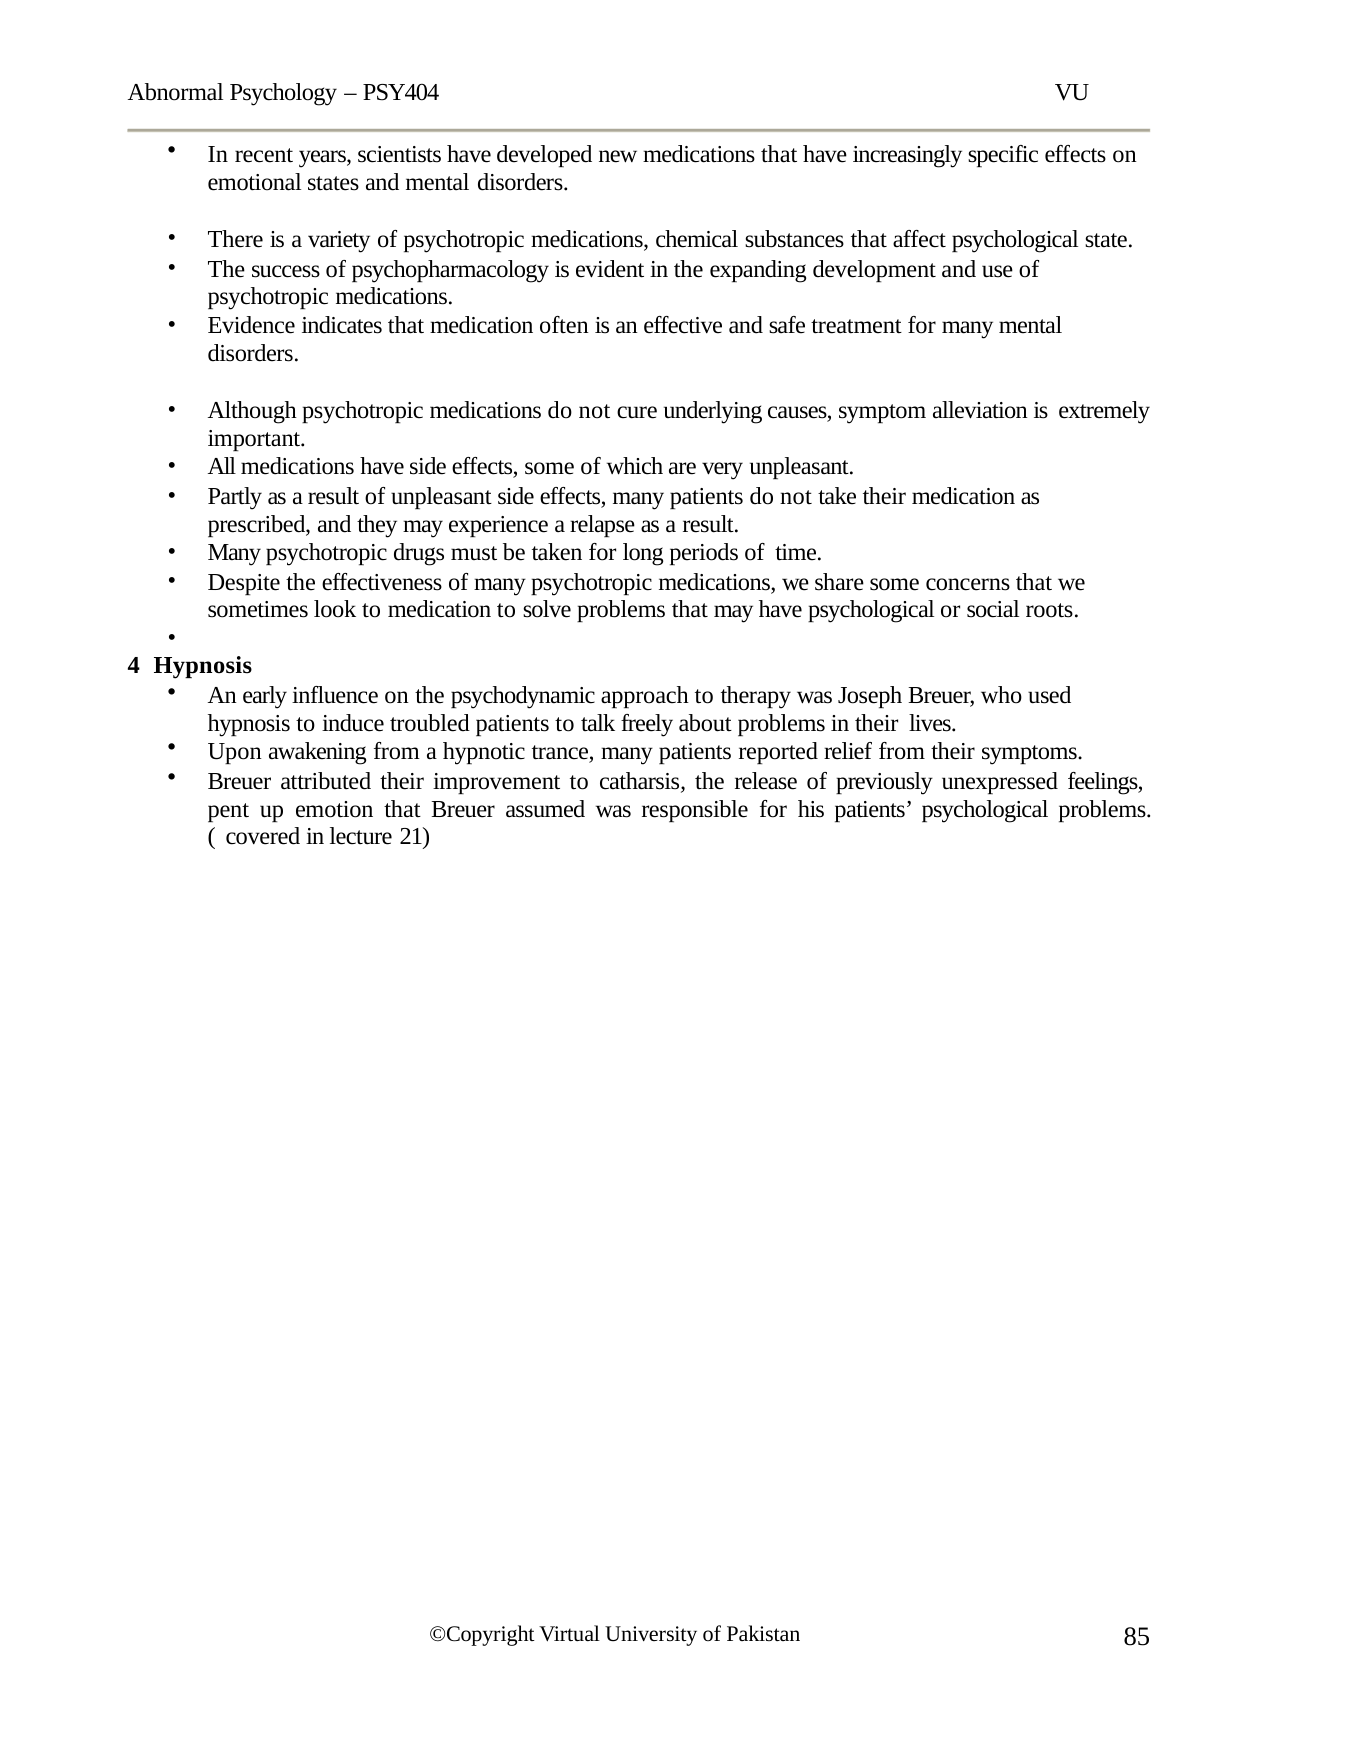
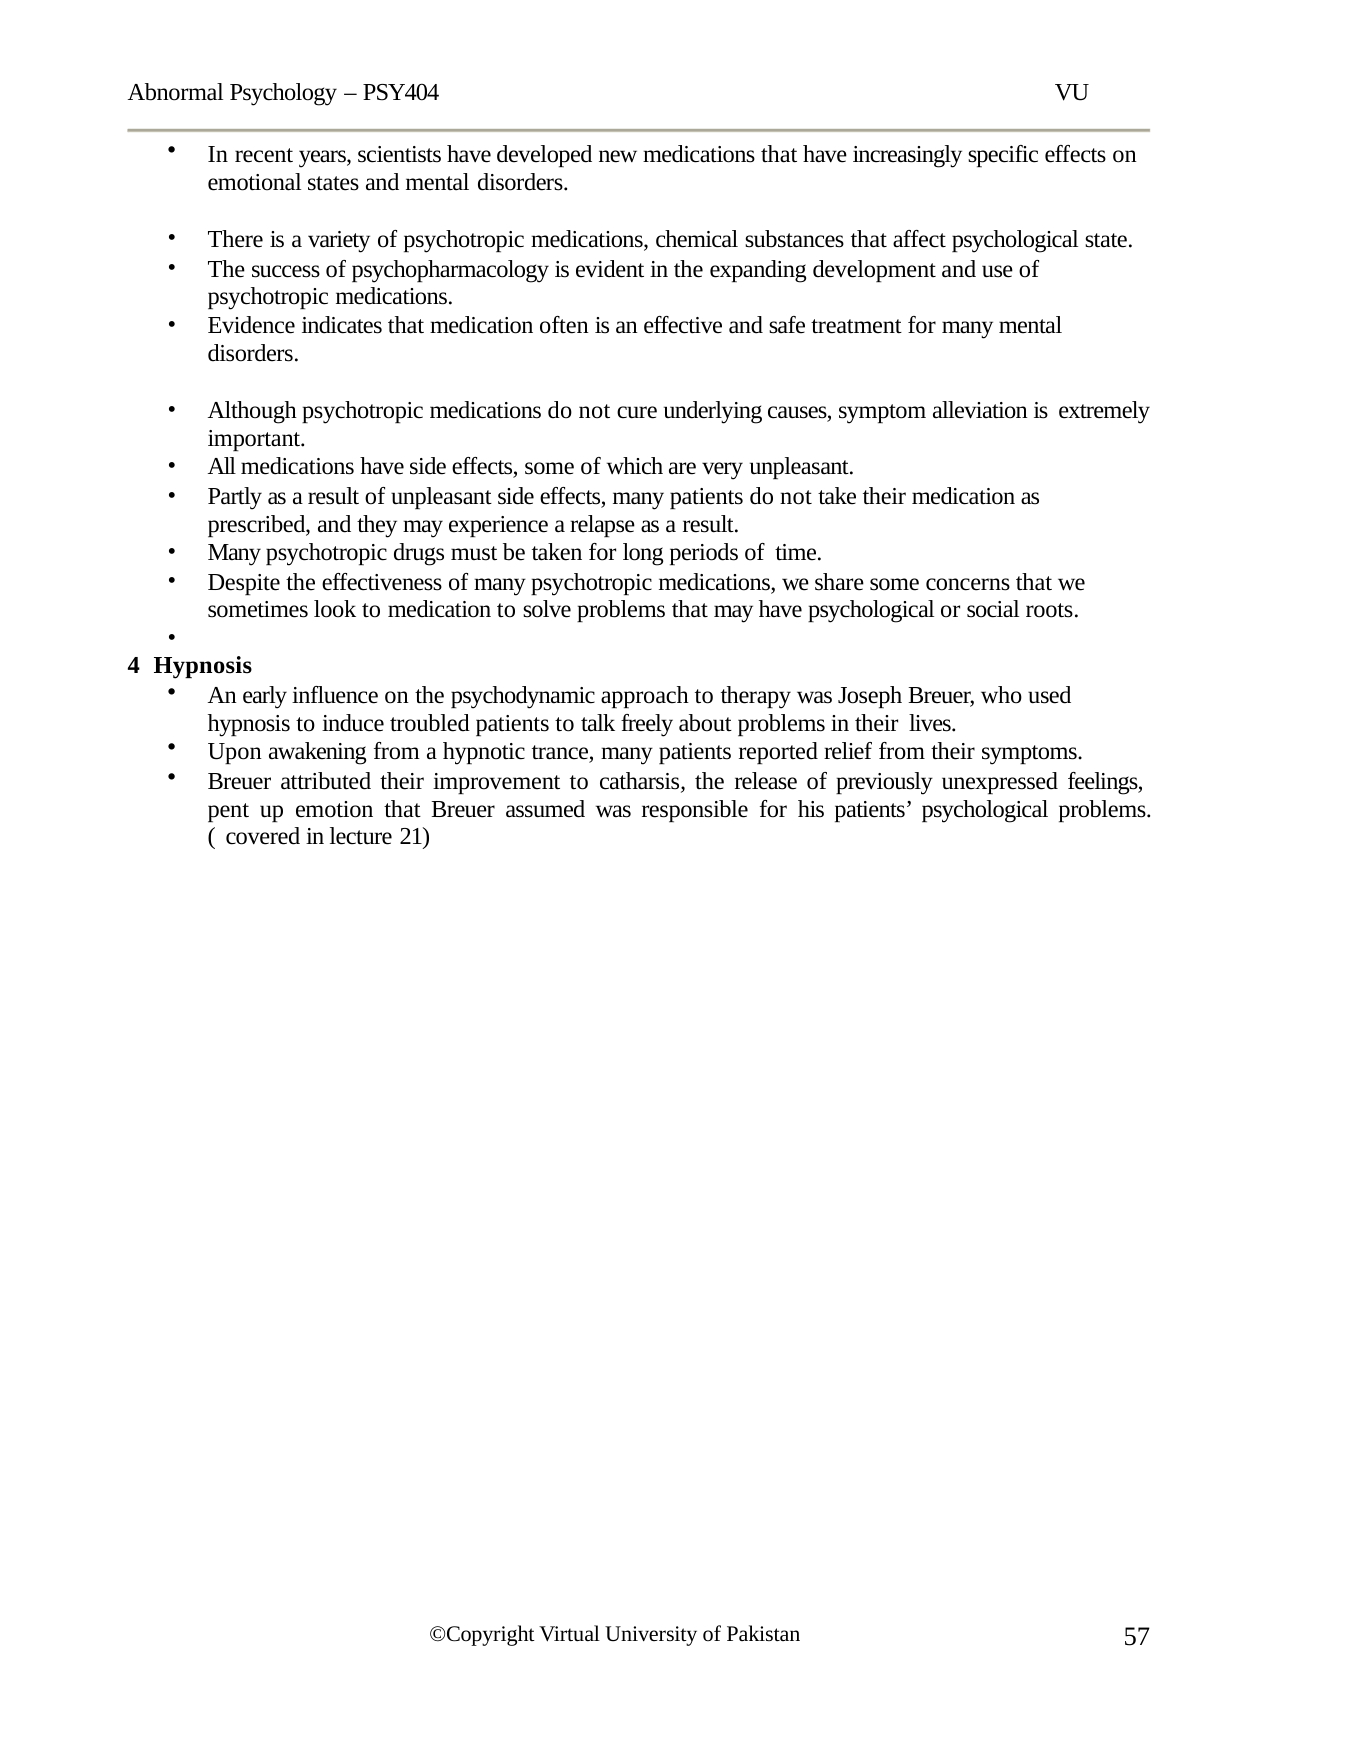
85: 85 -> 57
